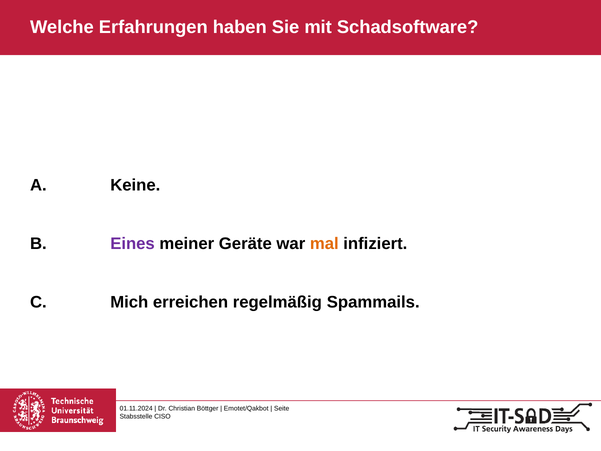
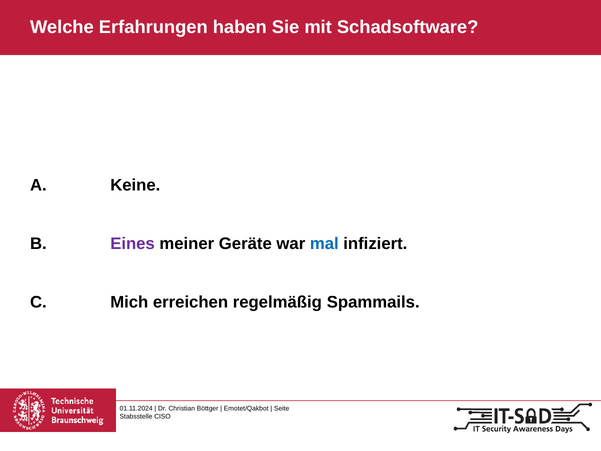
mal colour: orange -> blue
